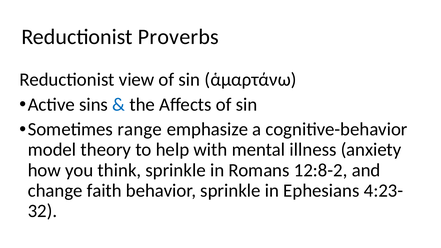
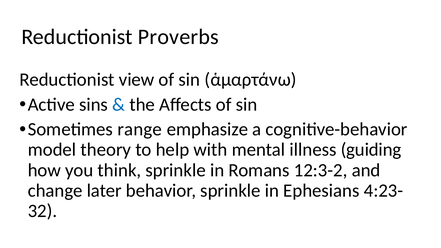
anxiety: anxiety -> guiding
12:8-2: 12:8-2 -> 12:3-2
faith: faith -> later
